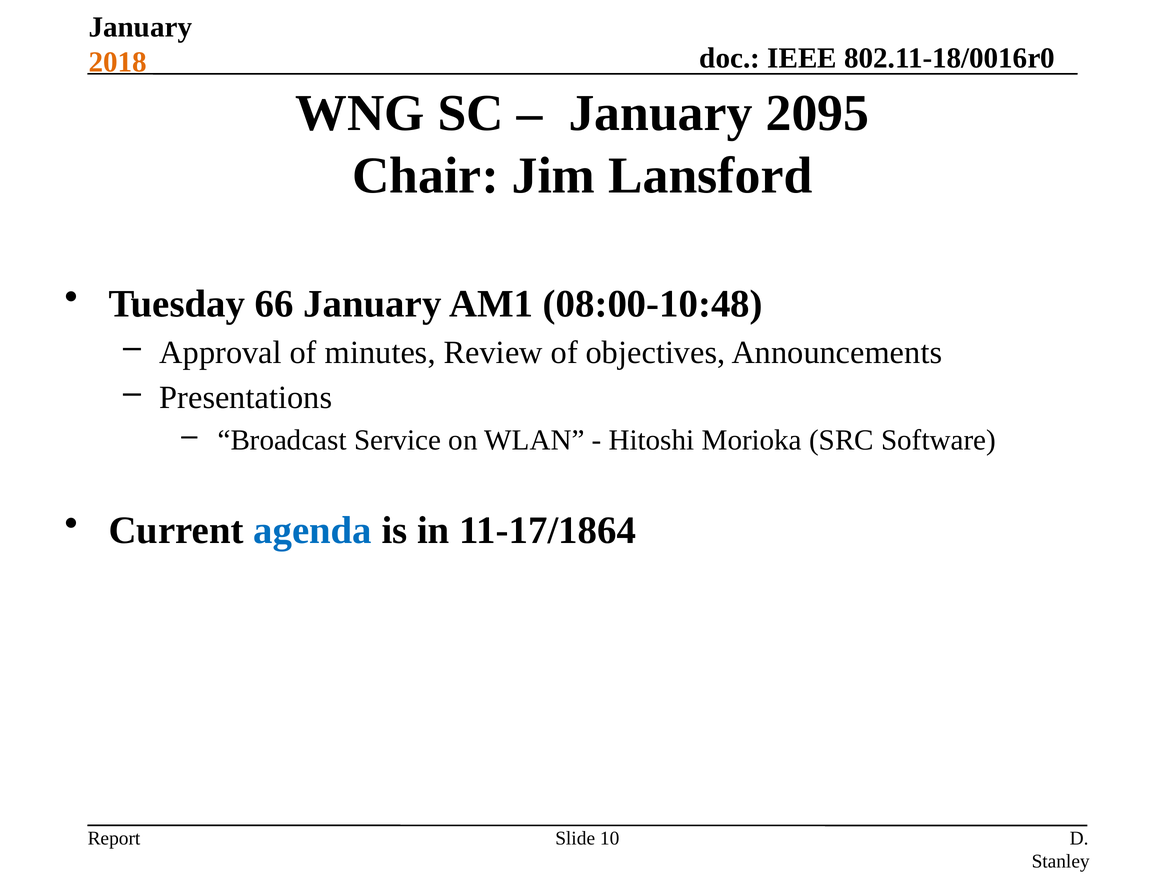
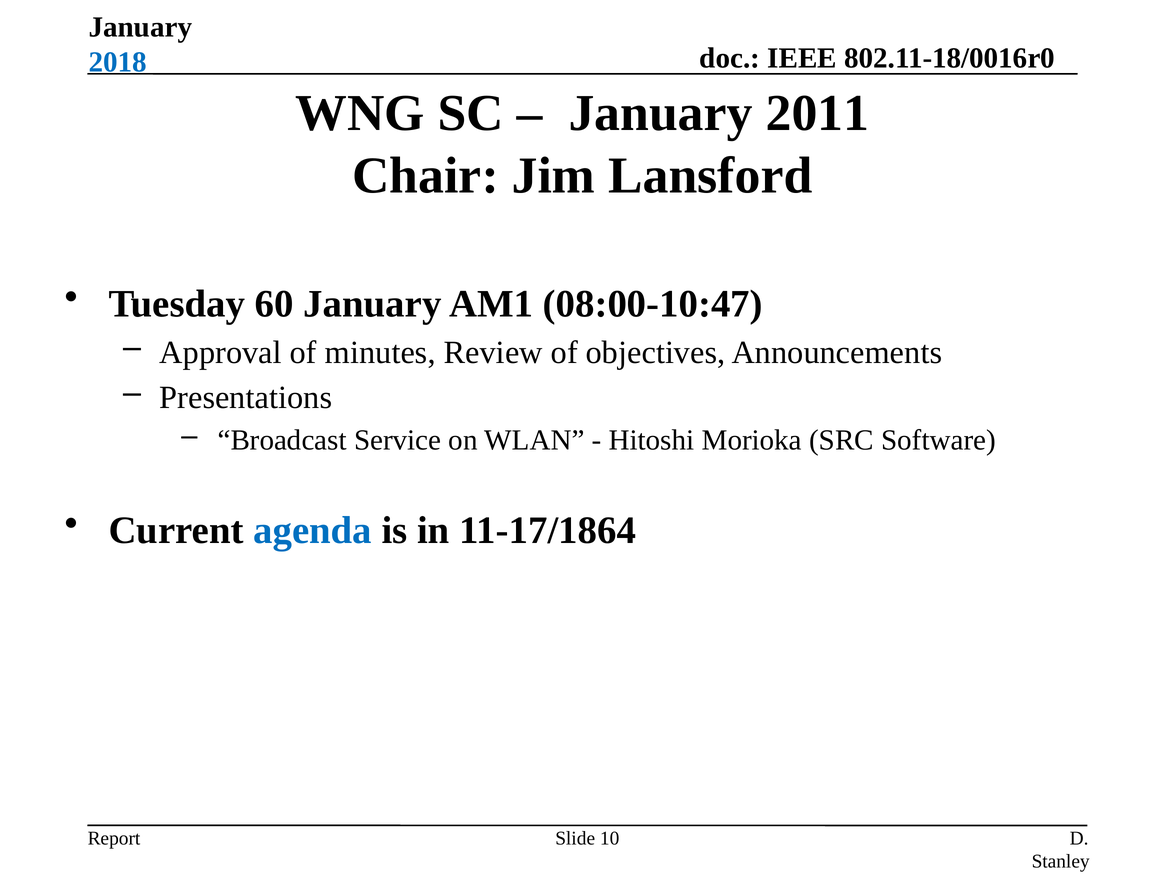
2018 colour: orange -> blue
2095: 2095 -> 2011
66: 66 -> 60
08:00-10:48: 08:00-10:48 -> 08:00-10:47
